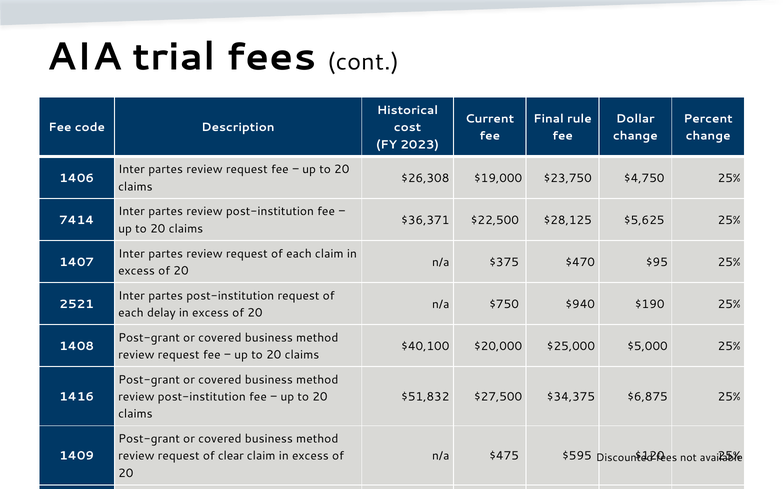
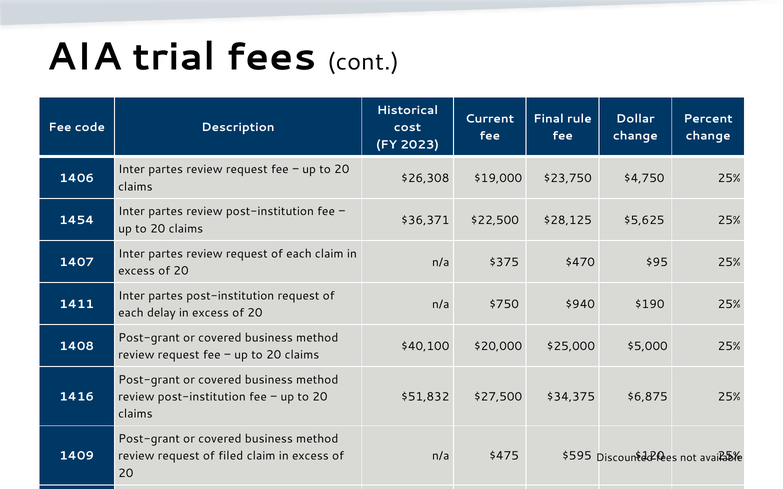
7414: 7414 -> 1454
2521: 2521 -> 1411
clear: clear -> filed
